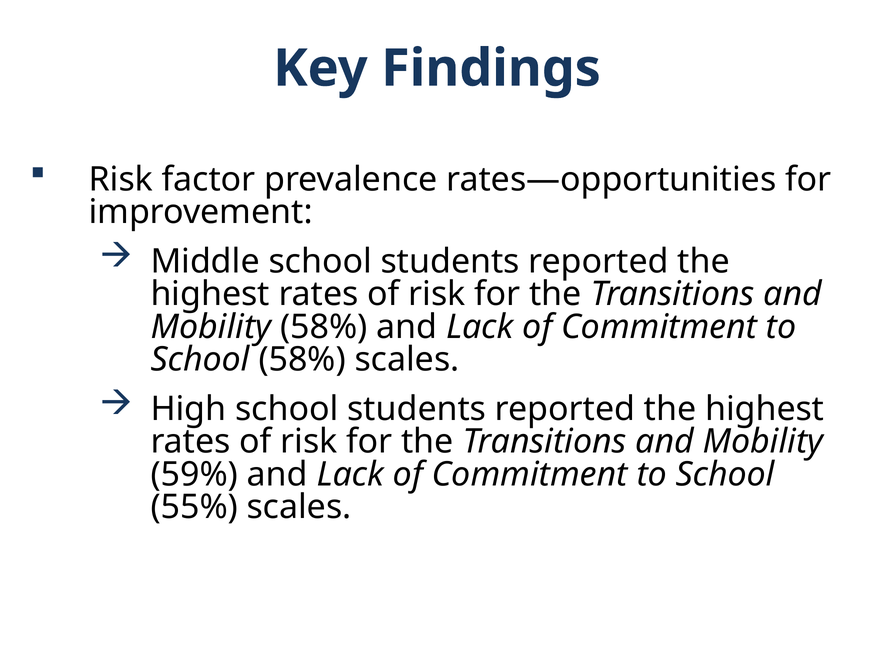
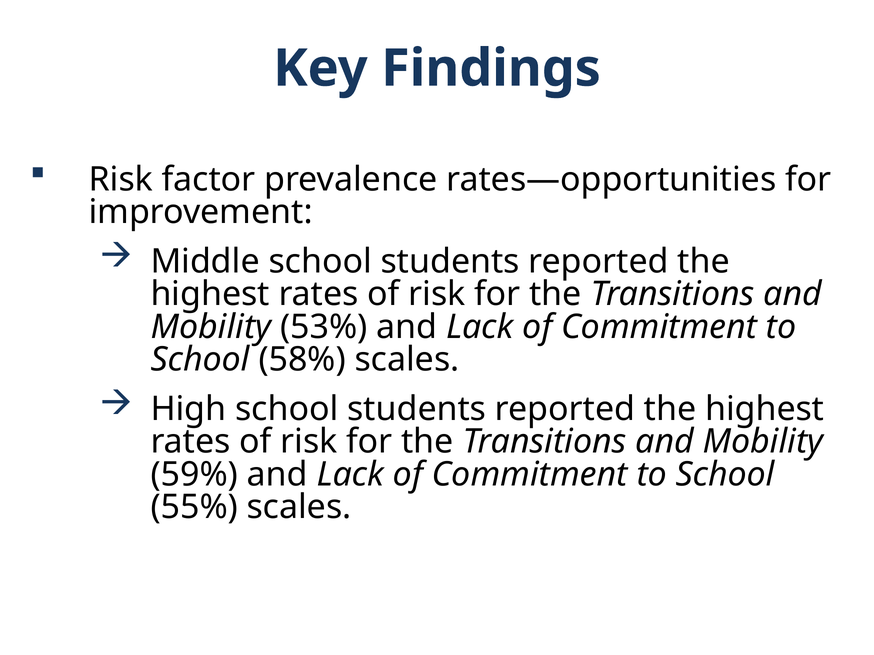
Mobility 58%: 58% -> 53%
